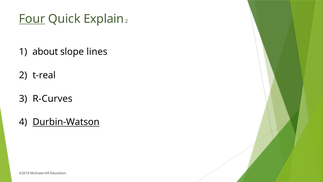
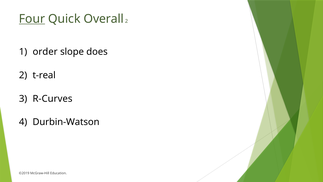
Explain: Explain -> Overall
about: about -> order
lines: lines -> does
Durbin-Watson underline: present -> none
